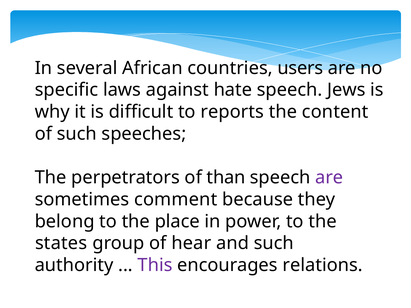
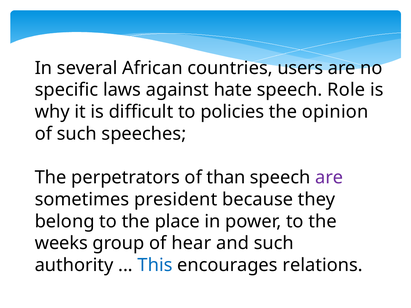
Jews: Jews -> Role
reports: reports -> policies
content: content -> opinion
comment: comment -> president
states: states -> weeks
This colour: purple -> blue
